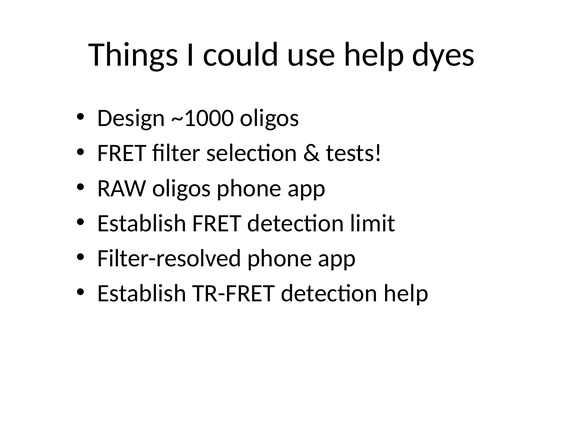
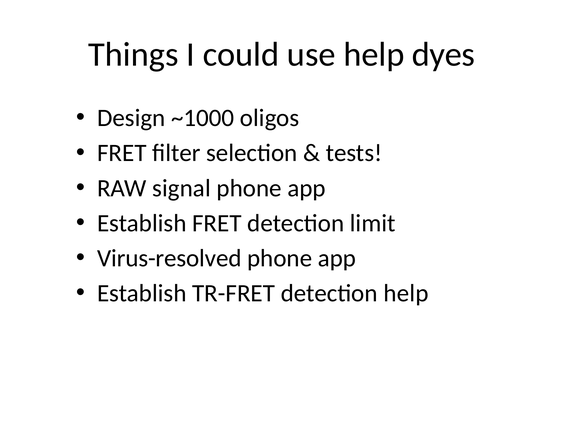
RAW oligos: oligos -> signal
Filter-resolved: Filter-resolved -> Virus-resolved
